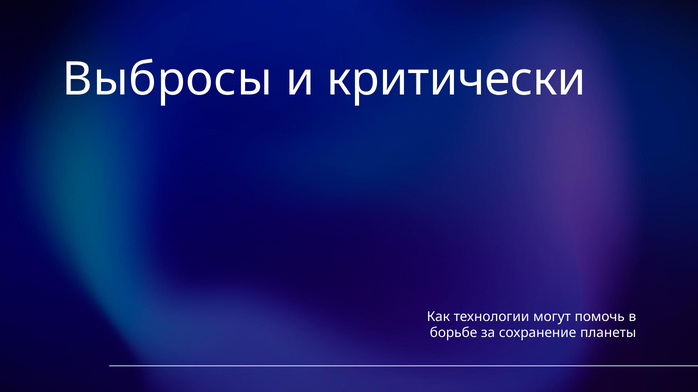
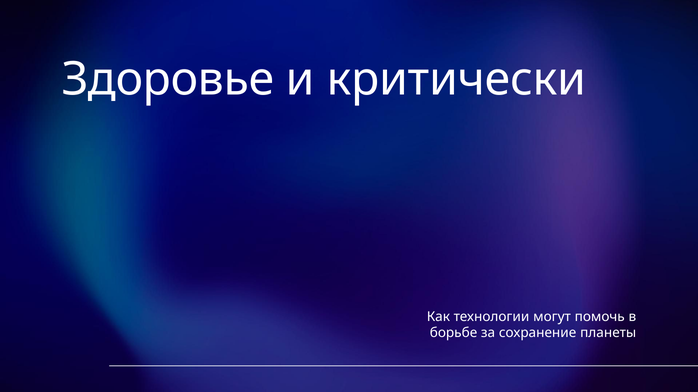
Выбросы: Выбросы -> Здоровье
